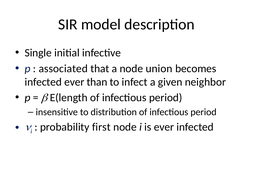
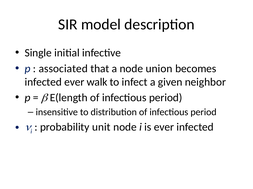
than: than -> walk
first: first -> unit
